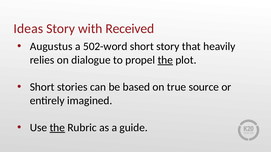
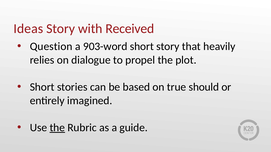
Augustus: Augustus -> Question
502-word: 502-word -> 903-word
the at (165, 60) underline: present -> none
source: source -> should
